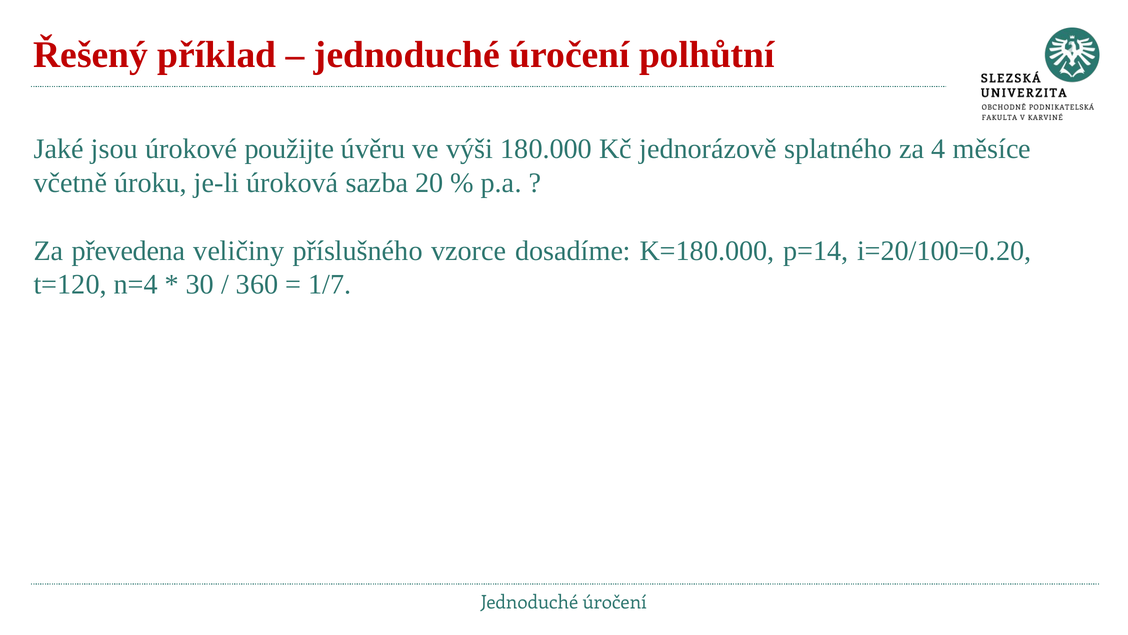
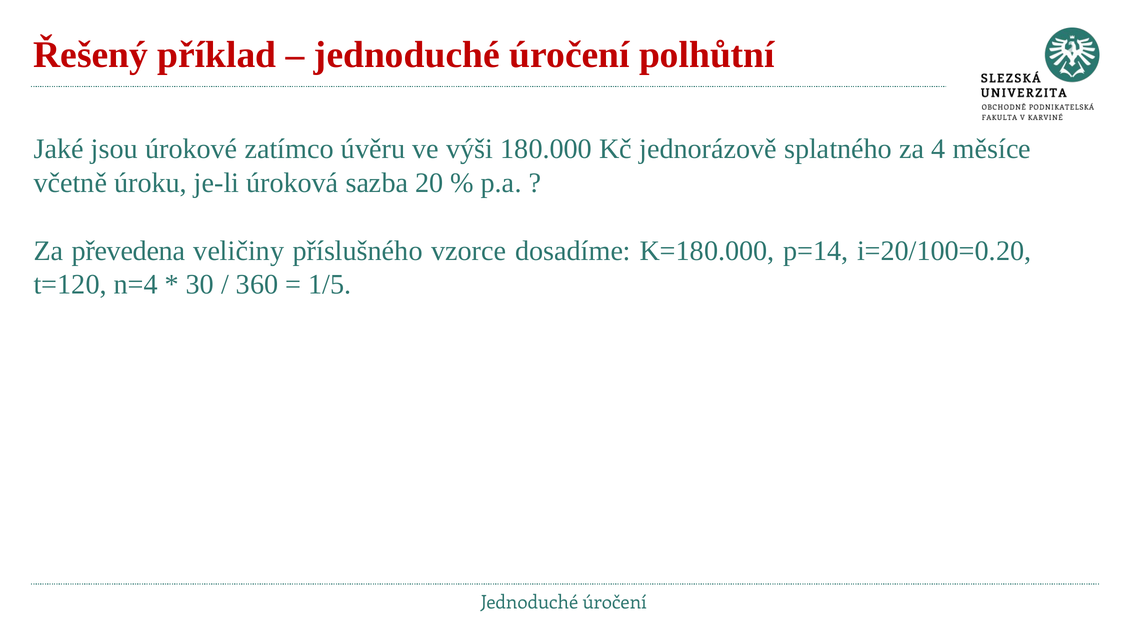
použijte: použijte -> zatímco
1/7: 1/7 -> 1/5
